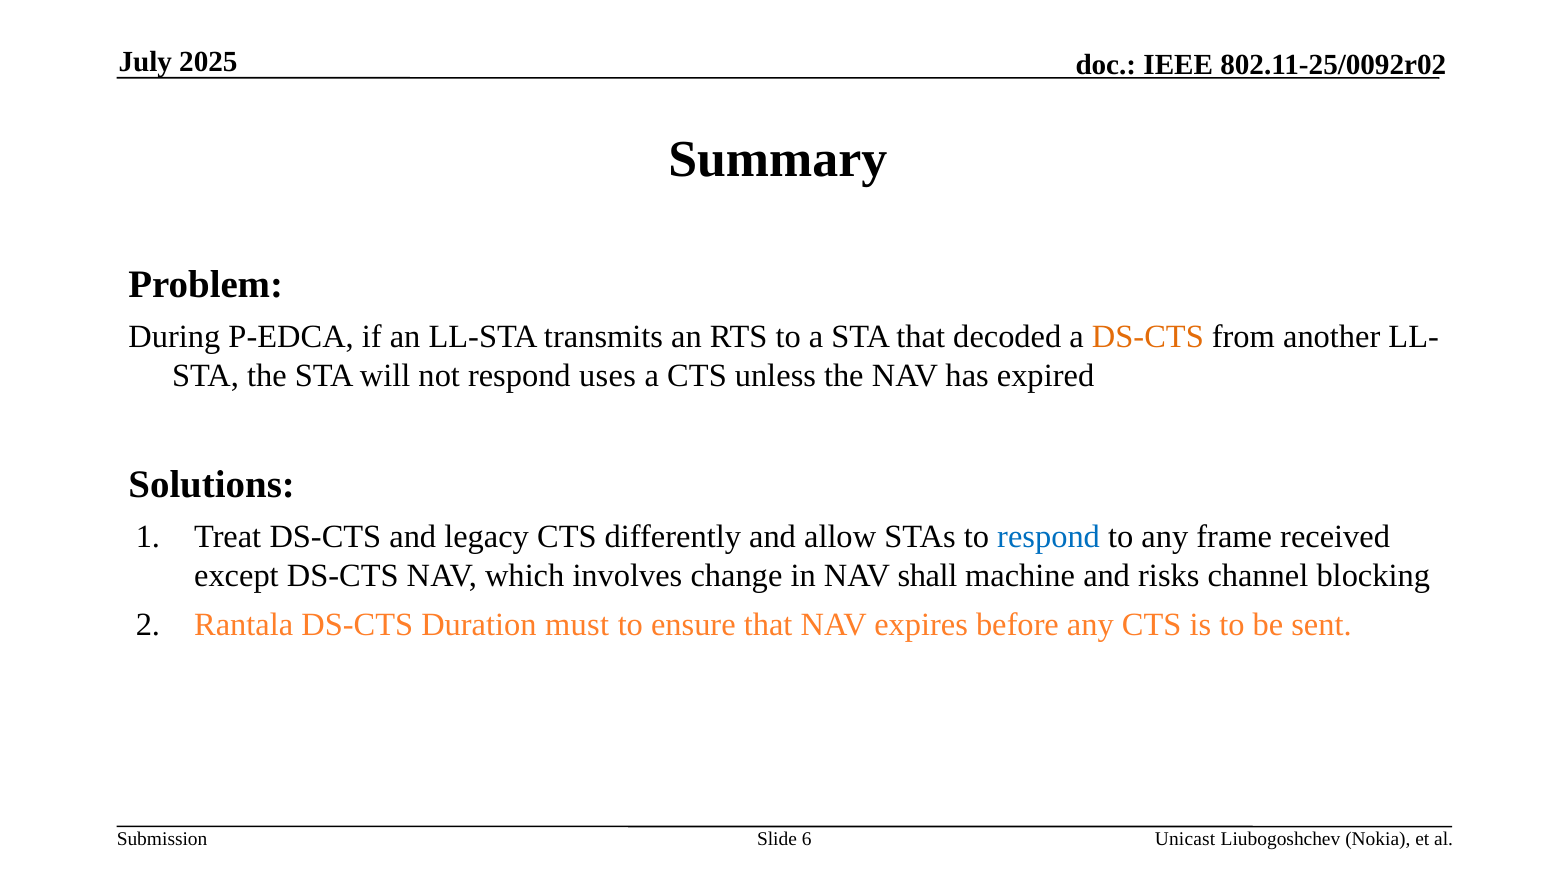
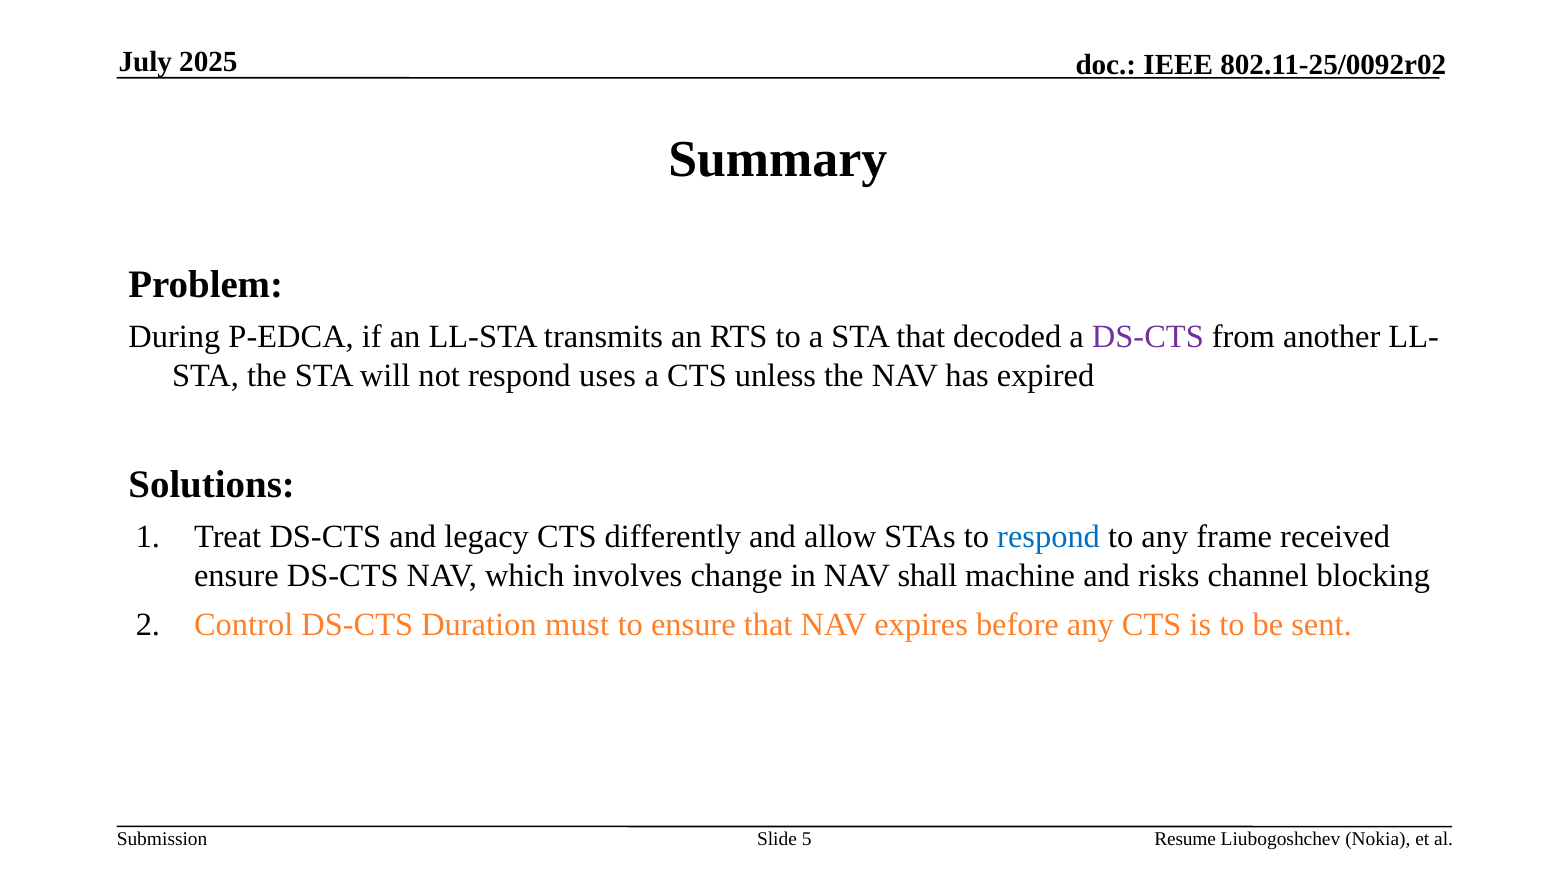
DS-CTS at (1148, 337) colour: orange -> purple
except at (236, 576): except -> ensure
Rantala: Rantala -> Control
6: 6 -> 5
Unicast: Unicast -> Resume
